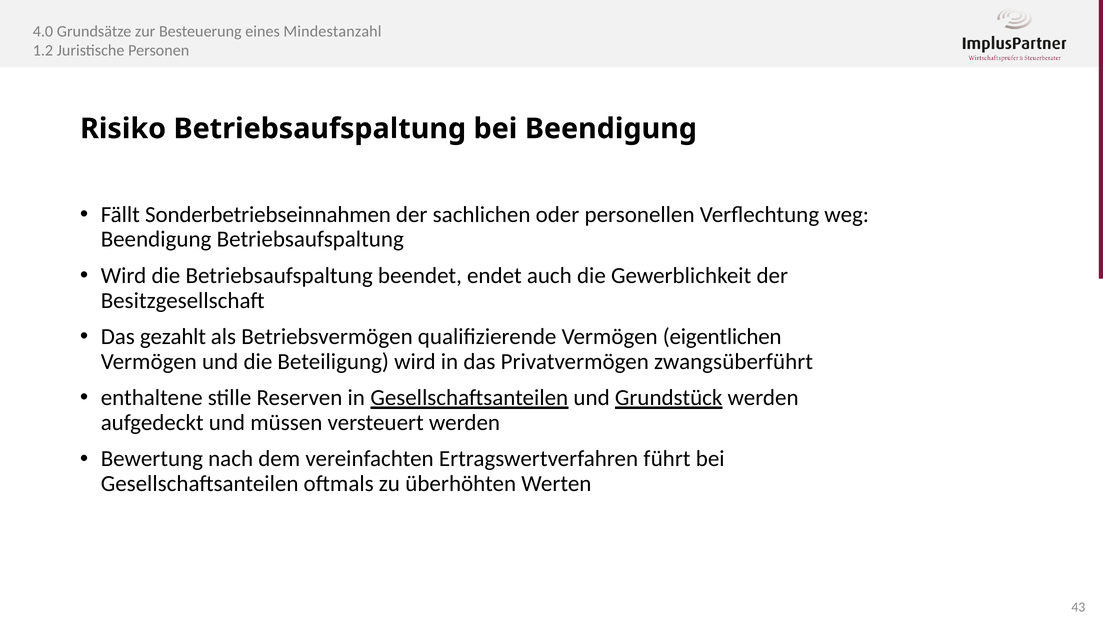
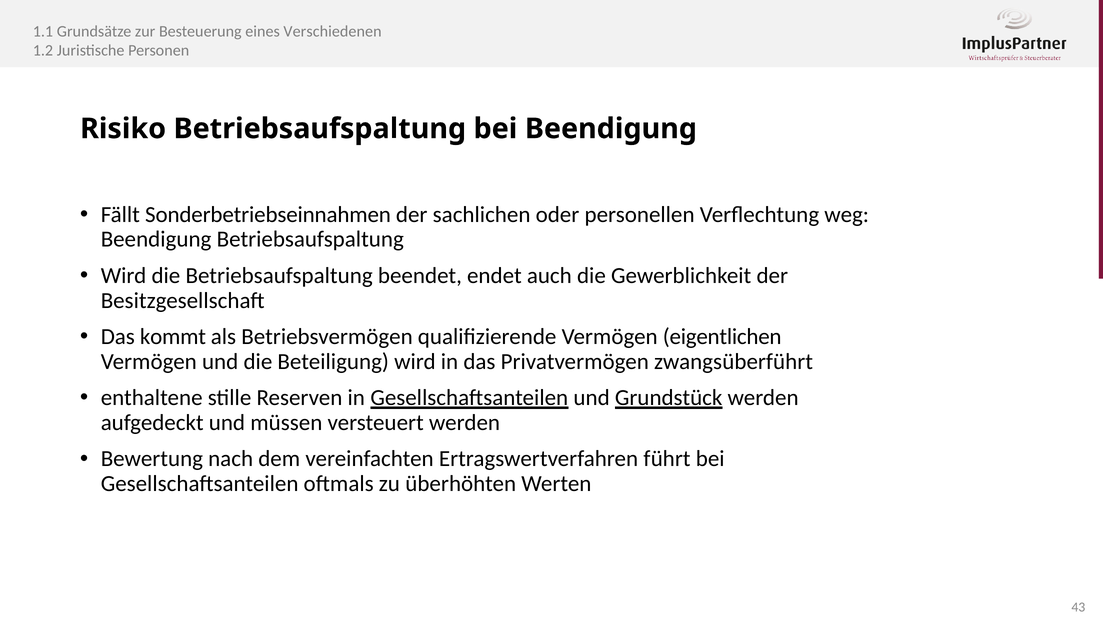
4.0: 4.0 -> 1.1
Mindestanzahl: Mindestanzahl -> Verschiedenen
gezahlt: gezahlt -> kommt
